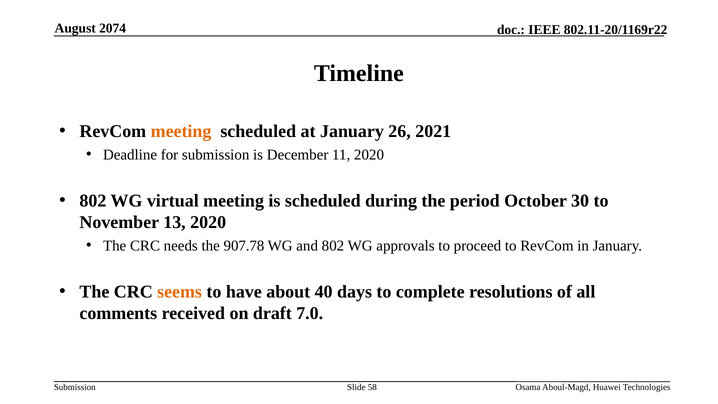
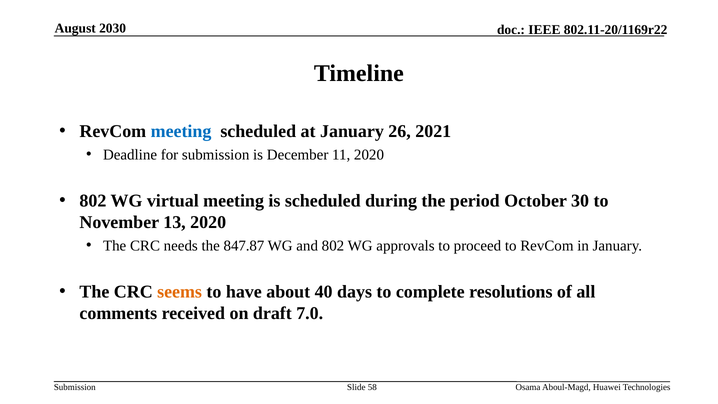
2074: 2074 -> 2030
meeting at (181, 131) colour: orange -> blue
907.78: 907.78 -> 847.87
